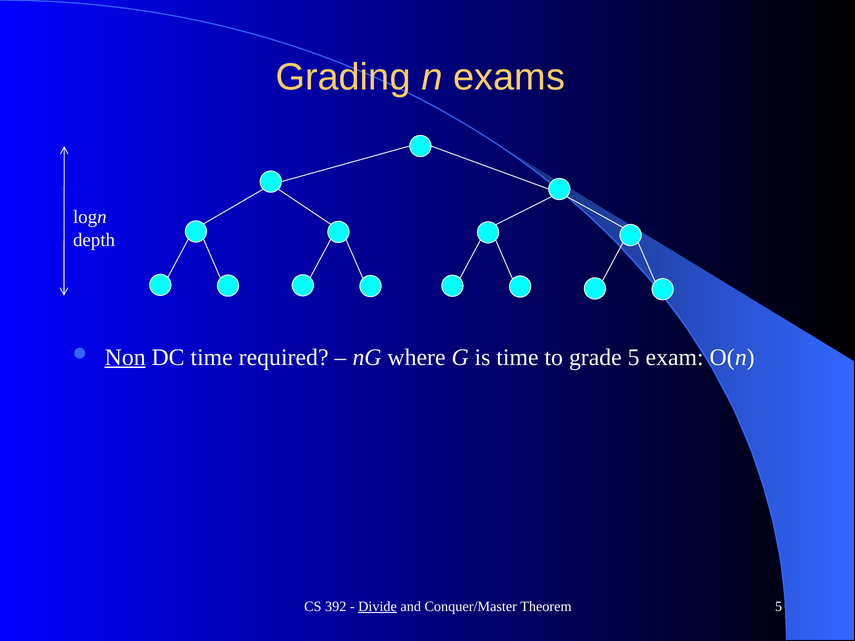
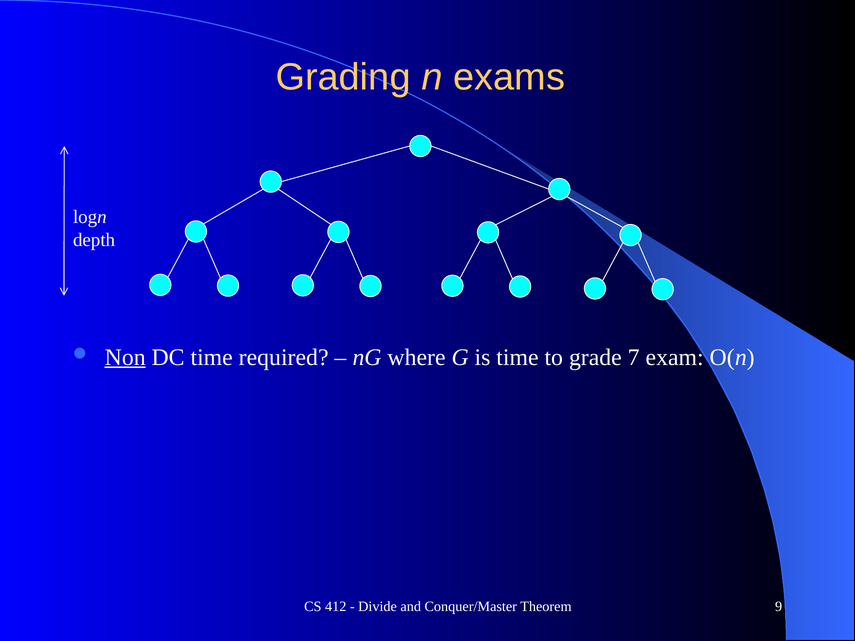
grade 5: 5 -> 7
392: 392 -> 412
Divide underline: present -> none
Theorem 5: 5 -> 9
